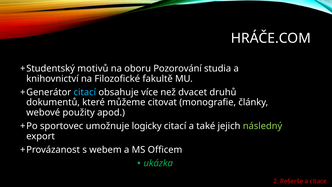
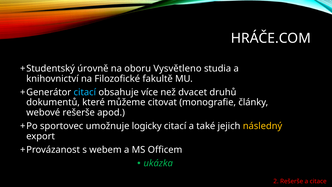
motivů: motivů -> úrovně
Pozorování: Pozorování -> Vysvětleno
webové použity: použity -> rešerše
následný colour: light green -> yellow
